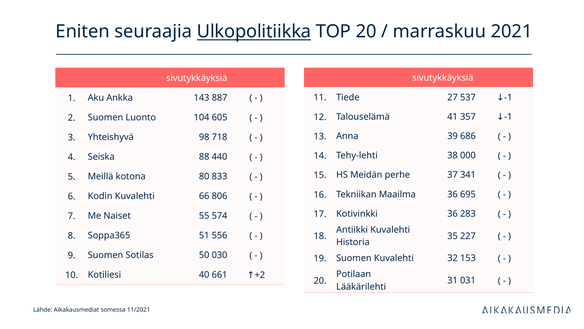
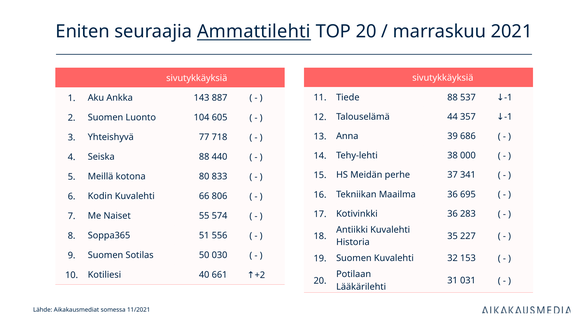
Ulkopolitiikka: Ulkopolitiikka -> Ammattilehti
Tiede 27: 27 -> 88
41: 41 -> 44
98: 98 -> 77
